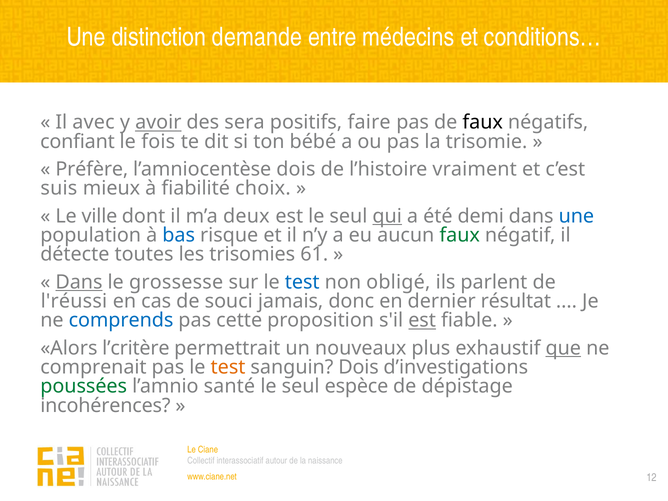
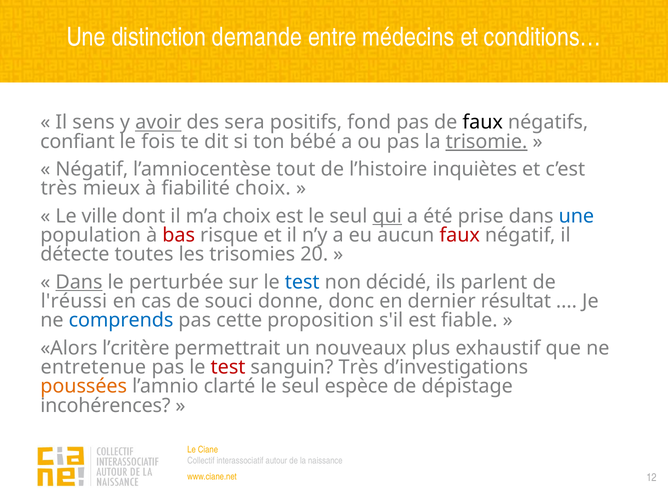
avec: avec -> sens
faire: faire -> fond
trisomie underline: none -> present
Préfère at (92, 169): Préfère -> Négatif
l’amniocentèse dois: dois -> tout
vraiment: vraiment -> inquiètes
suis at (59, 188): suis -> très
m’a deux: deux -> choix
demi: demi -> prise
bas colour: blue -> red
faux at (460, 235) colour: green -> red
61: 61 -> 20
grossesse: grossesse -> perturbée
obligé: obligé -> décidé
jamais: jamais -> donne
est at (422, 320) underline: present -> none
que underline: present -> none
comprenait: comprenait -> entretenue
test at (228, 367) colour: orange -> red
sanguin Dois: Dois -> Très
poussées colour: green -> orange
santé: santé -> clarté
